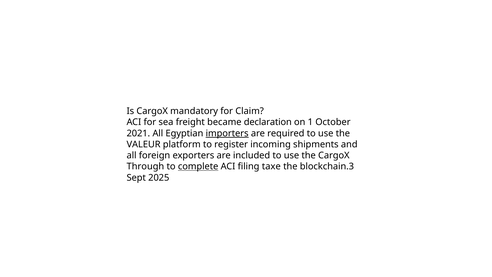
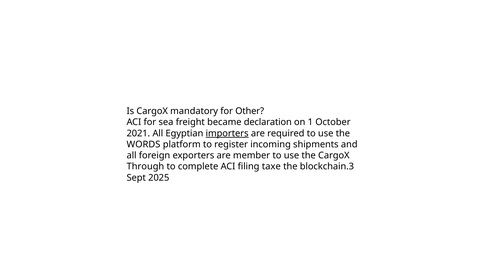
Claim: Claim -> Other
VALEUR: VALEUR -> WORDS
included: included -> member
complete underline: present -> none
